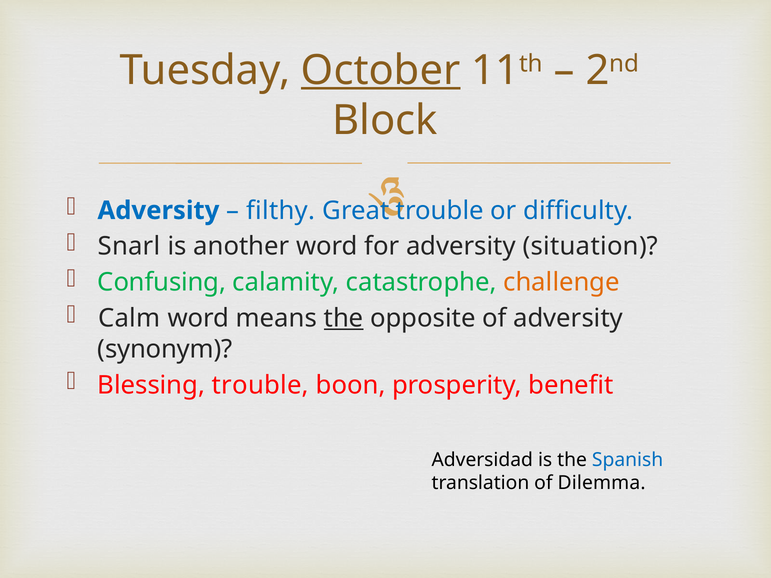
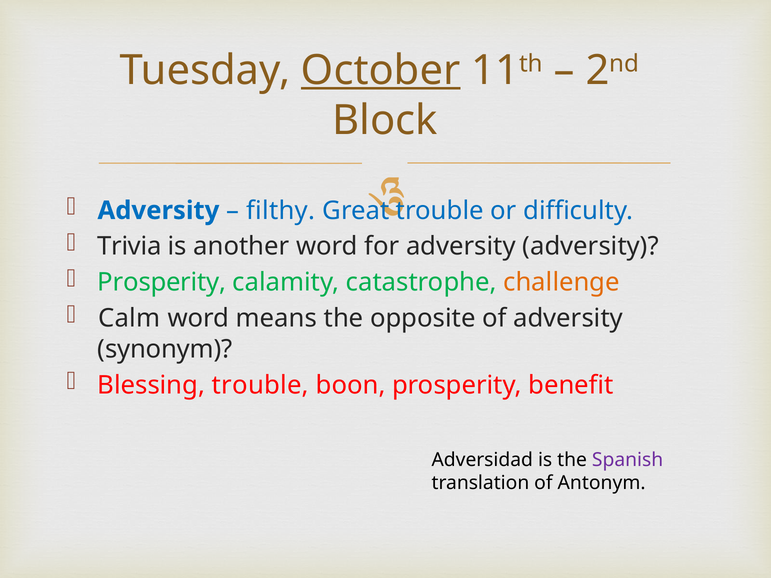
Snarl: Snarl -> Trivia
adversity situation: situation -> adversity
Confusing at (162, 283): Confusing -> Prosperity
the at (344, 319) underline: present -> none
Spanish colour: blue -> purple
Dilemma: Dilemma -> Antonym
